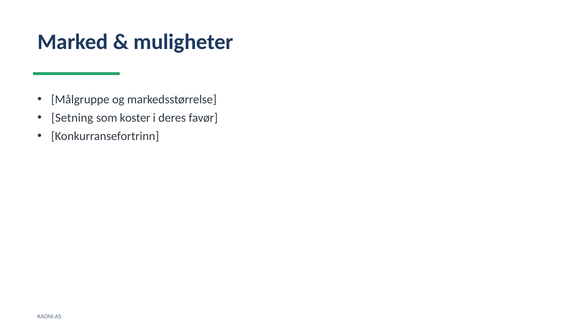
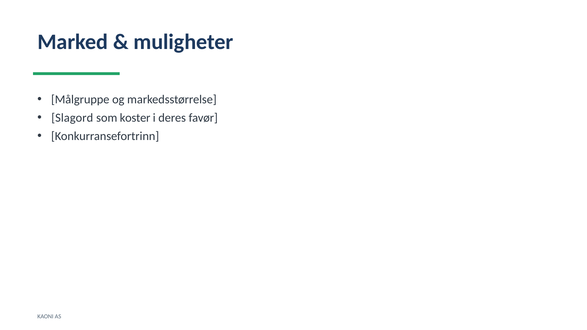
Setning: Setning -> Slagord
